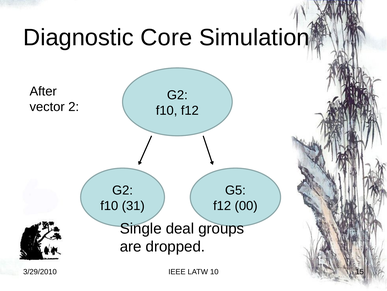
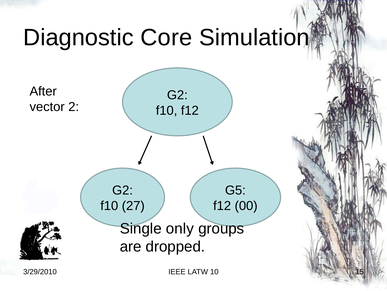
31: 31 -> 27
deal: deal -> only
